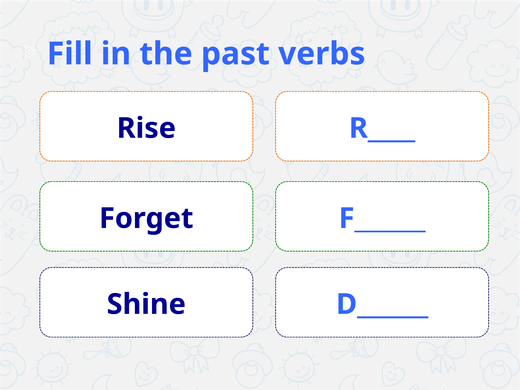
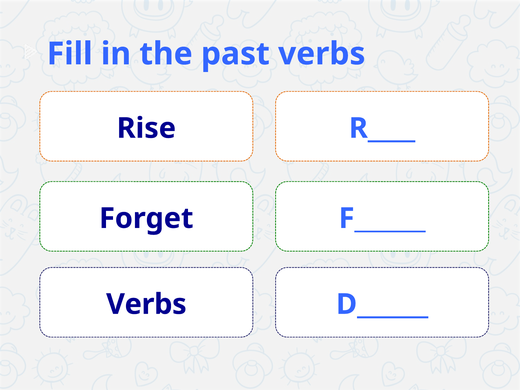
Shine at (146, 304): Shine -> Verbs
